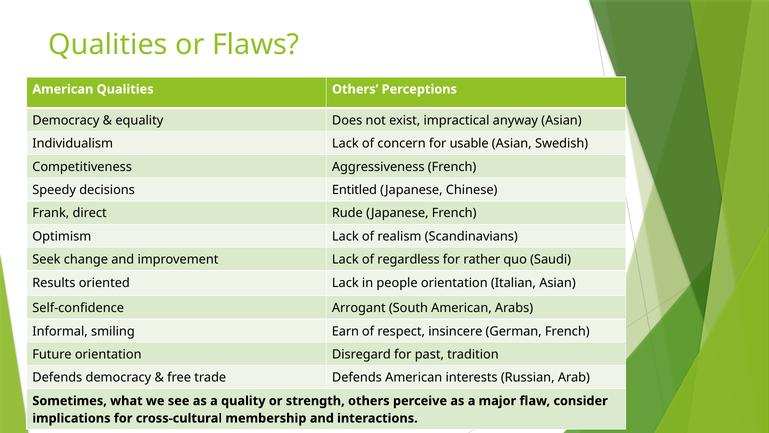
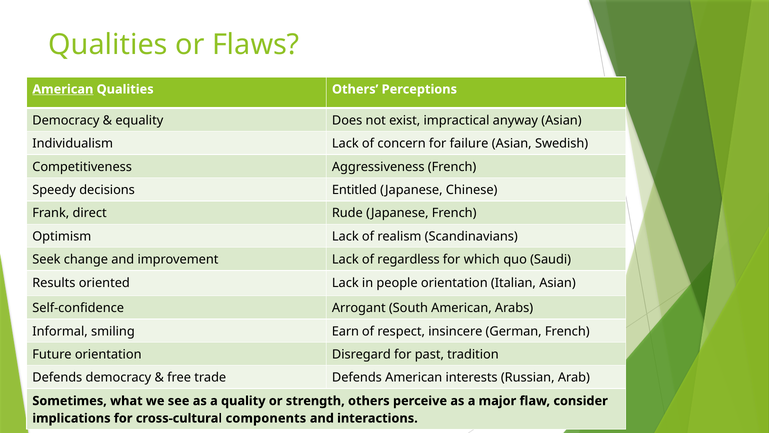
American at (63, 89) underline: none -> present
usable: usable -> failure
rather: rather -> which
membership: membership -> components
